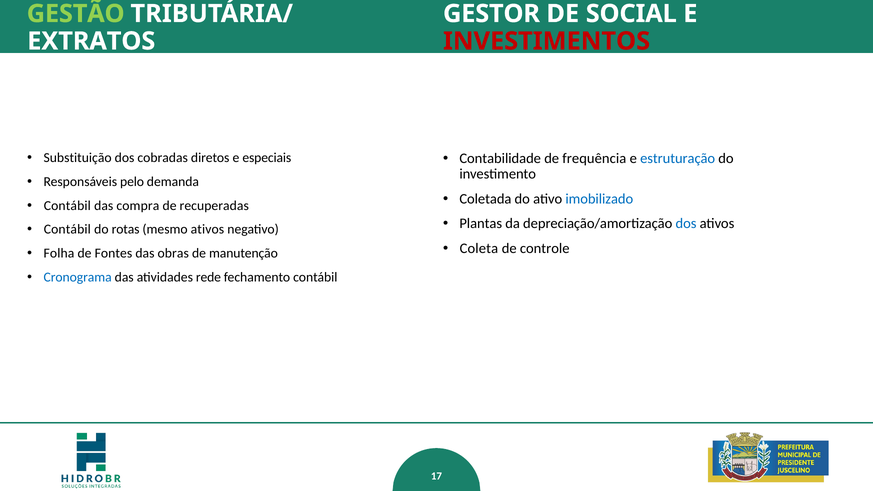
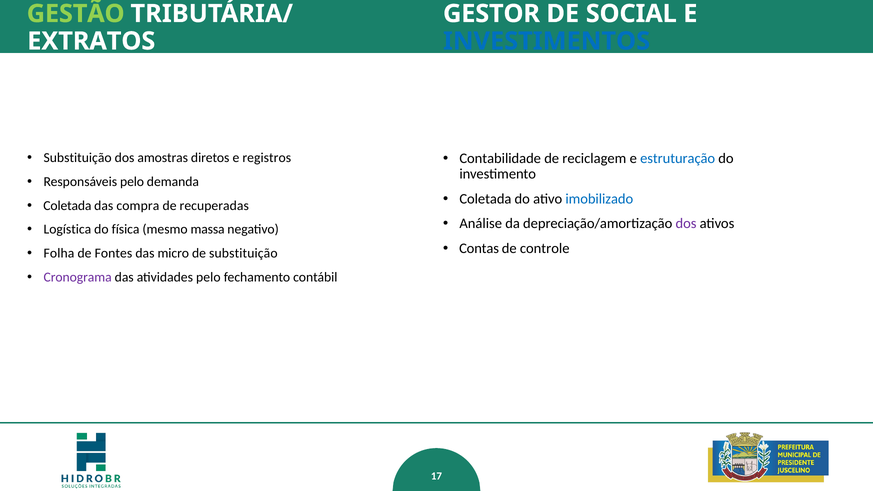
INVESTIMENTOS colour: red -> blue
cobradas: cobradas -> amostras
especiais: especiais -> registros
frequência: frequência -> reciclagem
Contábil at (67, 206): Contábil -> Coletada
Plantas: Plantas -> Análise
dos at (686, 224) colour: blue -> purple
Contábil at (67, 230): Contábil -> Logística
rotas: rotas -> física
mesmo ativos: ativos -> massa
Coleta: Coleta -> Contas
obras: obras -> micro
de manutenção: manutenção -> substituição
Cronograma colour: blue -> purple
atividades rede: rede -> pelo
